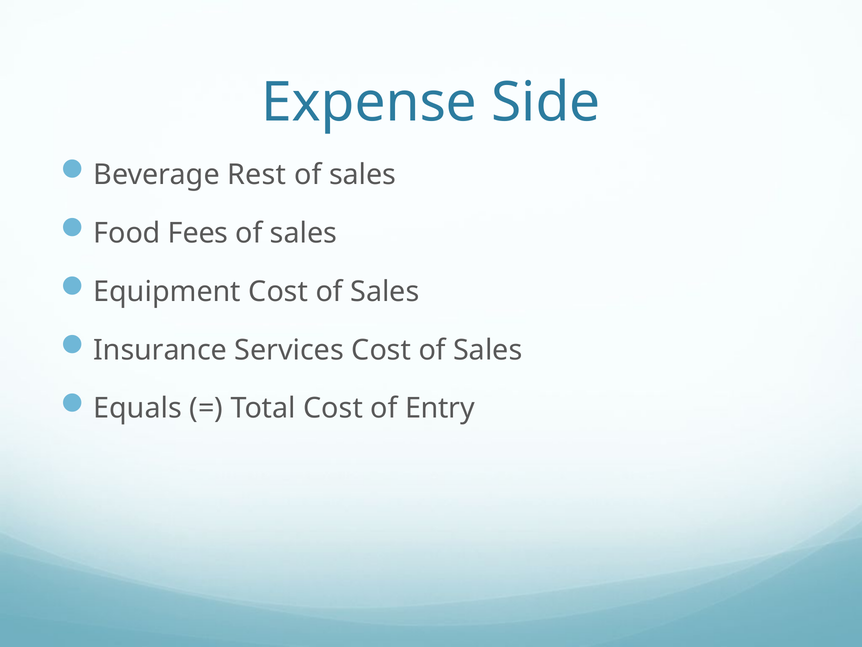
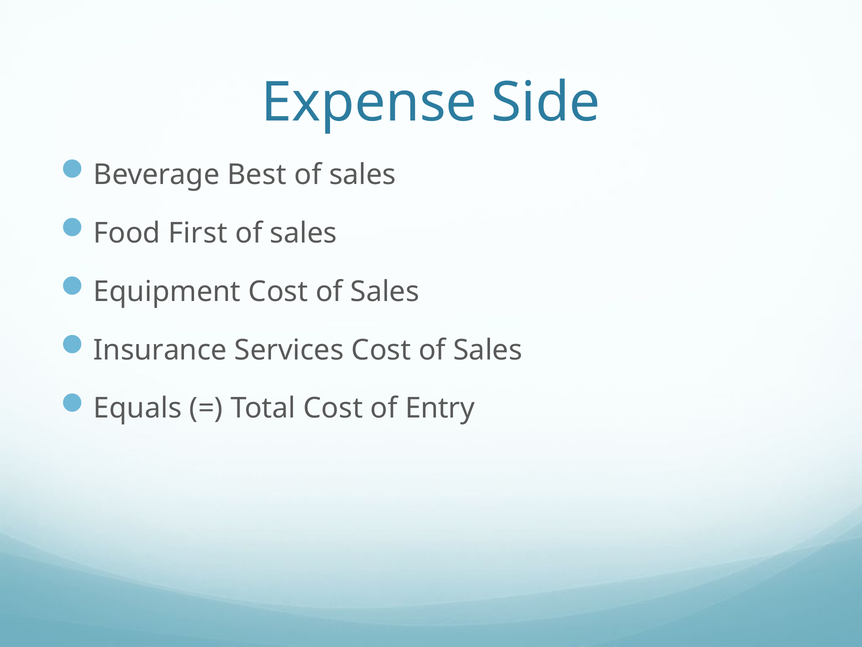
Rest: Rest -> Best
Fees: Fees -> First
